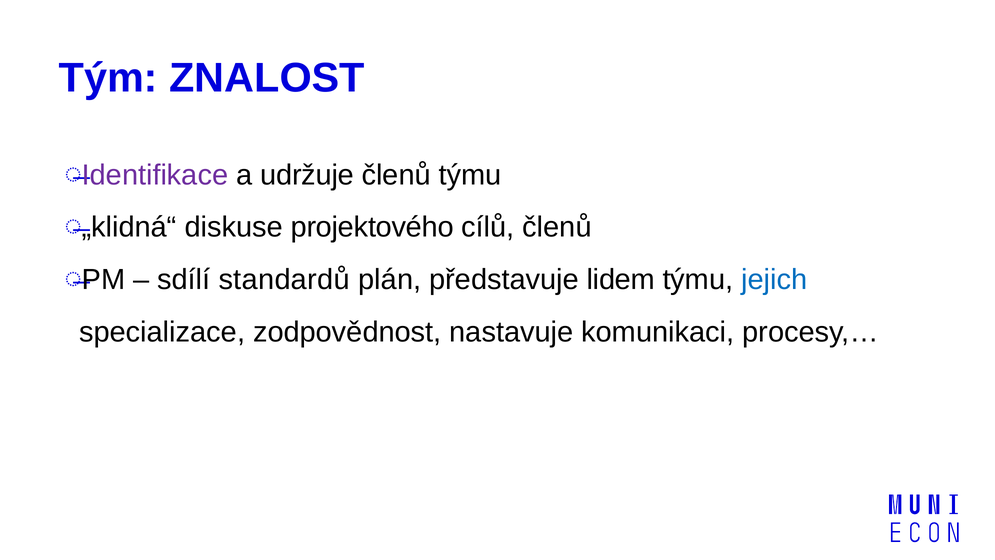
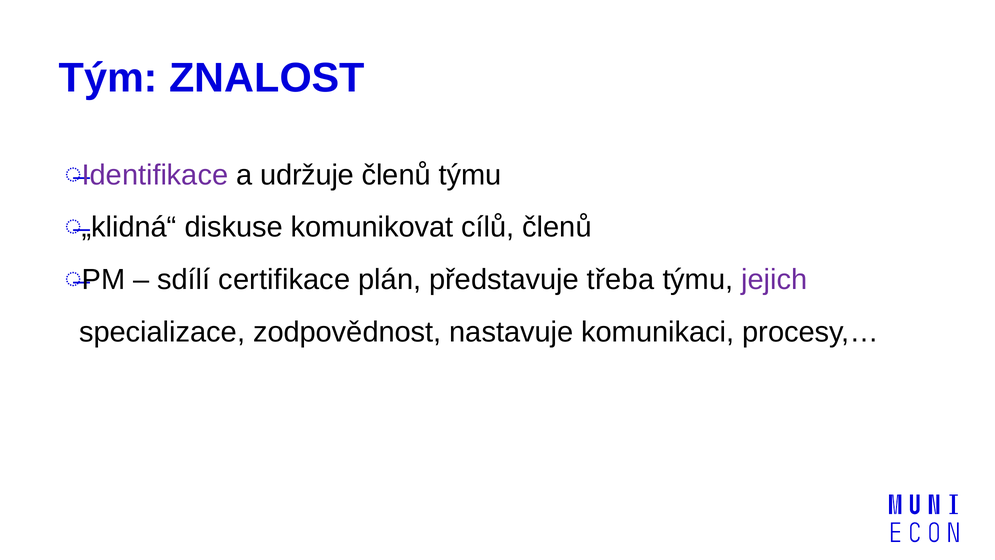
projektového: projektového -> komunikovat
standardů: standardů -> certifikace
lidem: lidem -> třeba
jejich colour: blue -> purple
